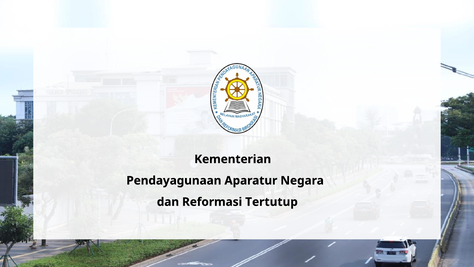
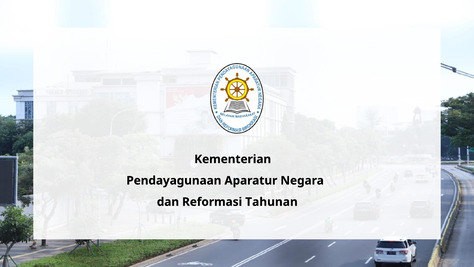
Tertutup: Tertutup -> Tahunan
